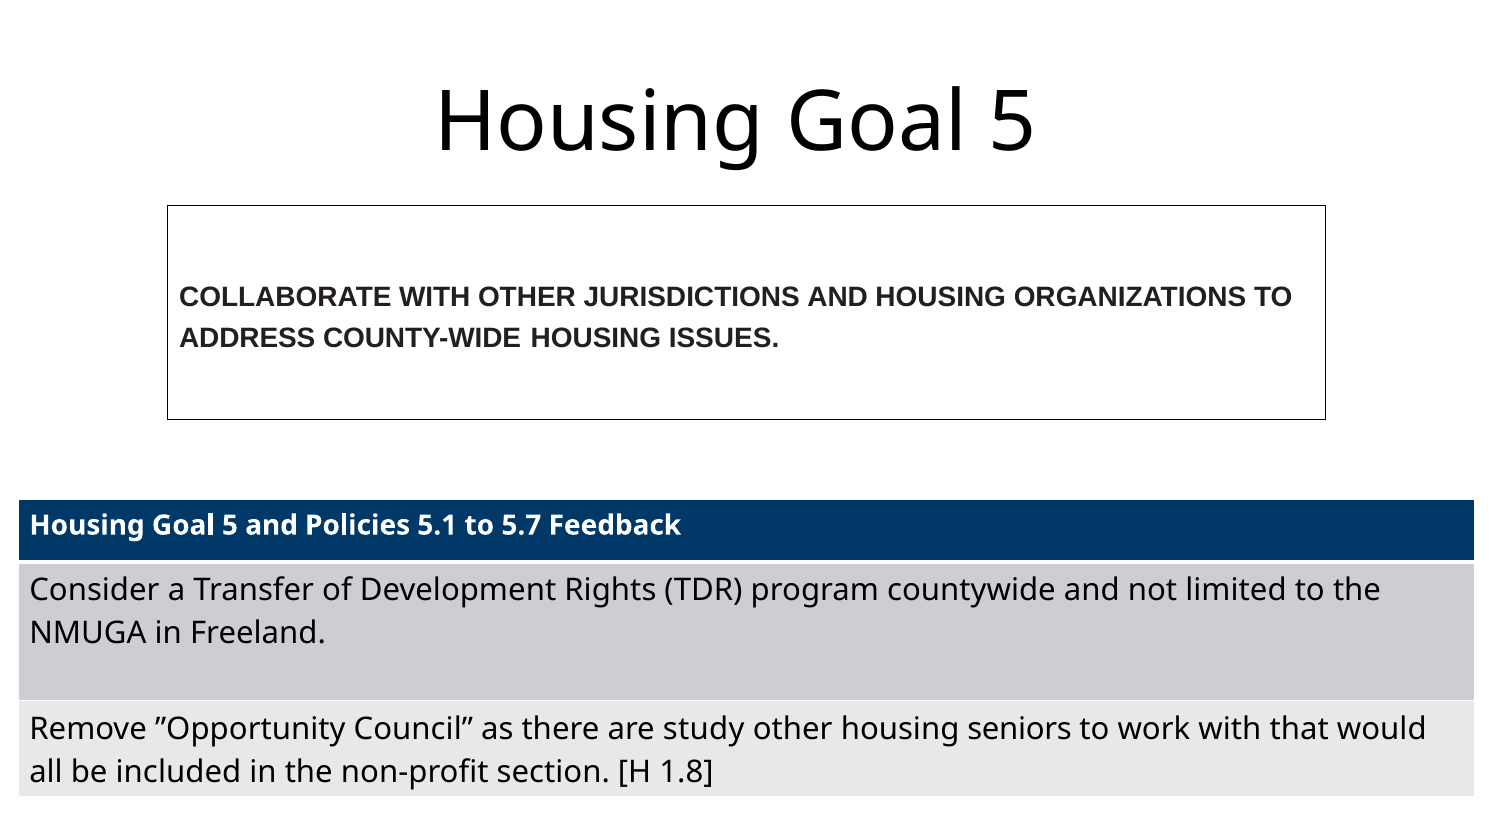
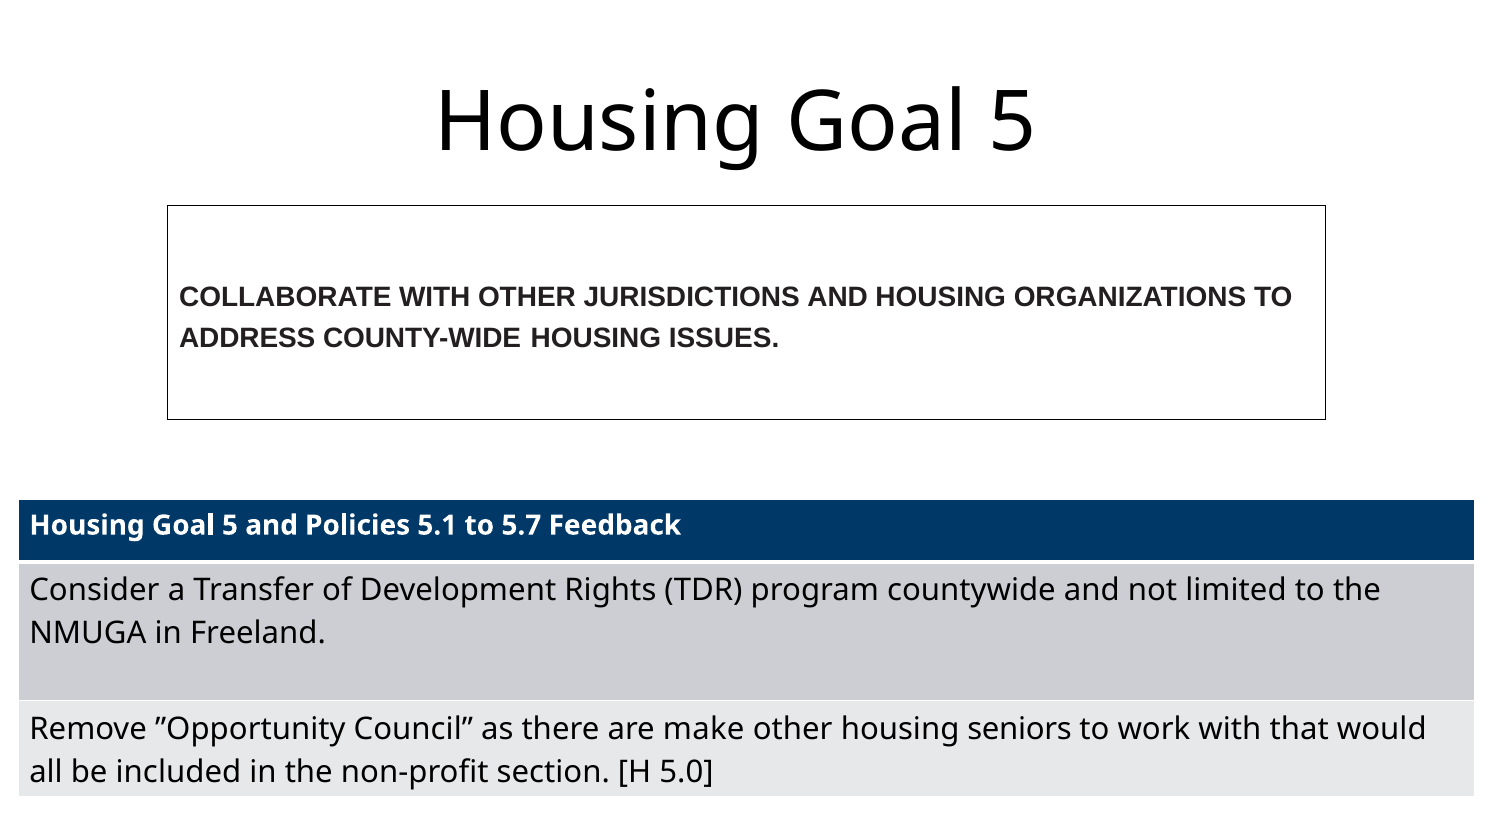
study: study -> make
1.8: 1.8 -> 5.0
